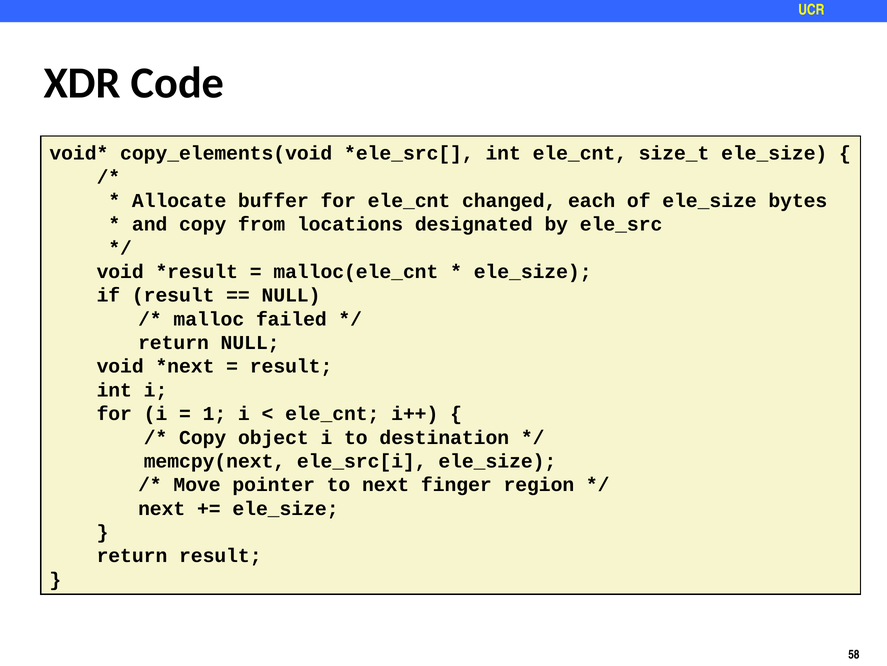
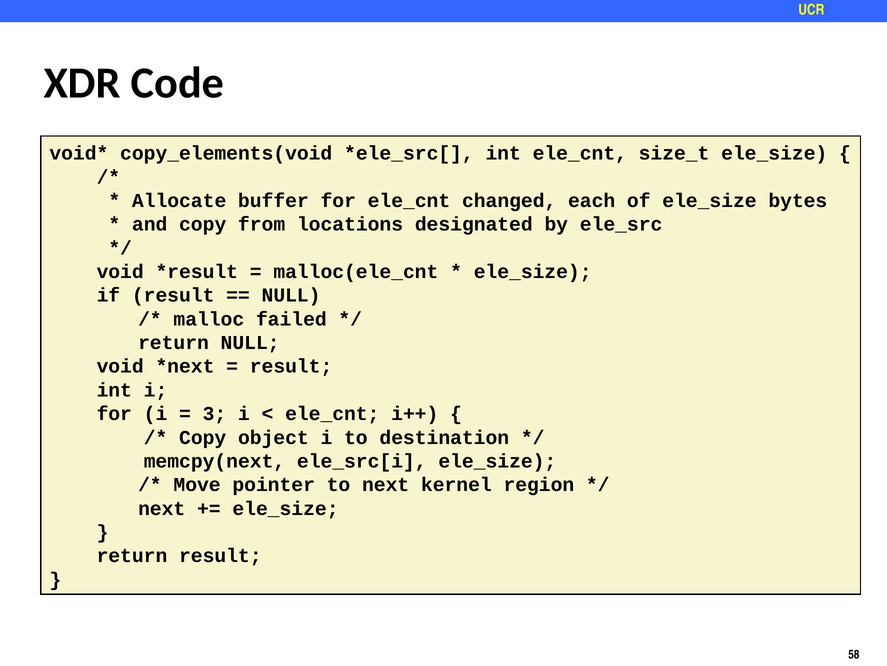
1: 1 -> 3
finger: finger -> kernel
